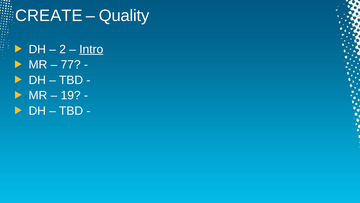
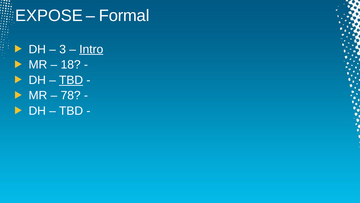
CREATE: CREATE -> EXPOSE
Quality: Quality -> Formal
2: 2 -> 3
77: 77 -> 18
TBD at (71, 80) underline: none -> present
19: 19 -> 78
